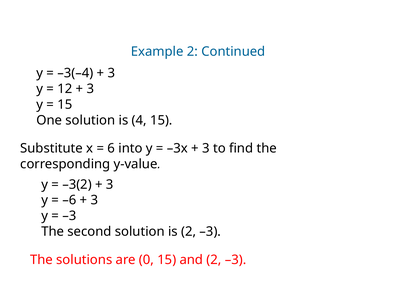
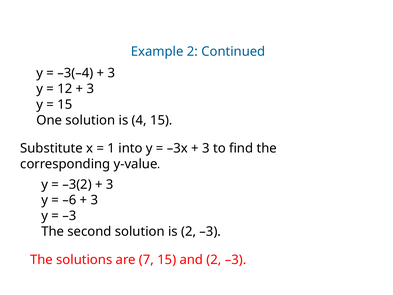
6: 6 -> 1
0: 0 -> 7
